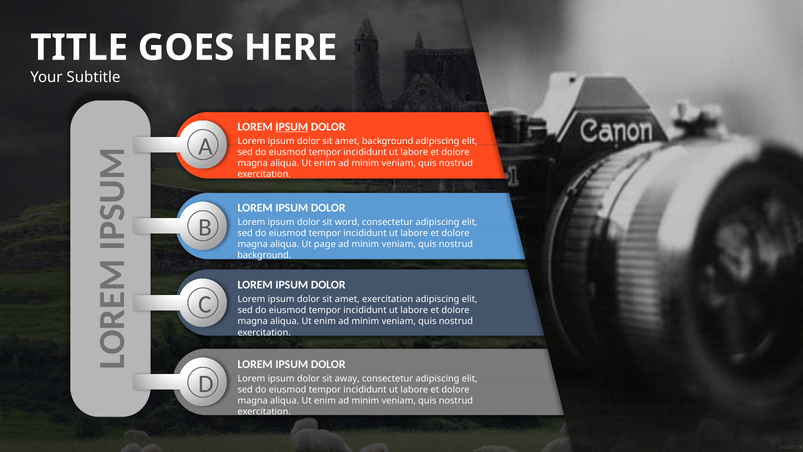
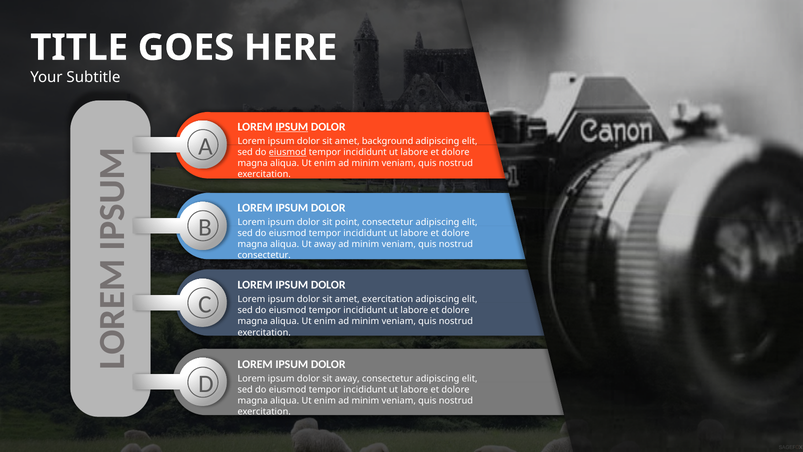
eiusmod at (288, 152) underline: none -> present
word: word -> point
Ut page: page -> away
background at (264, 255): background -> consectetur
